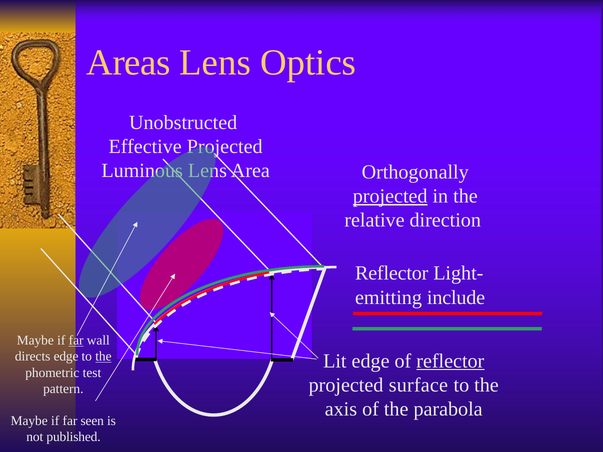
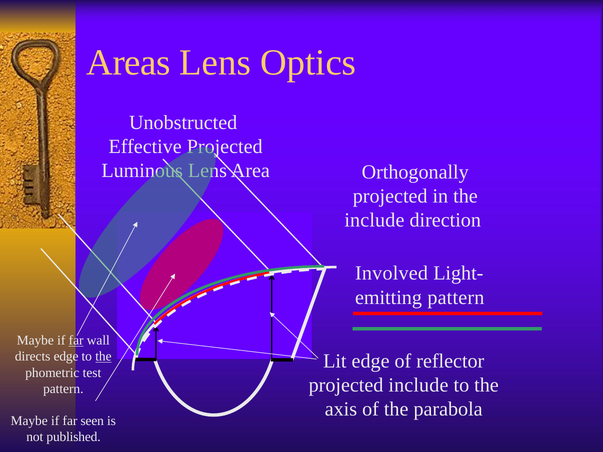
projected at (390, 196) underline: present -> none
relative at (374, 220): relative -> include
Reflector at (392, 273): Reflector -> Involved
include at (456, 298): include -> pattern
reflector at (450, 361) underline: present -> none
projected surface: surface -> include
